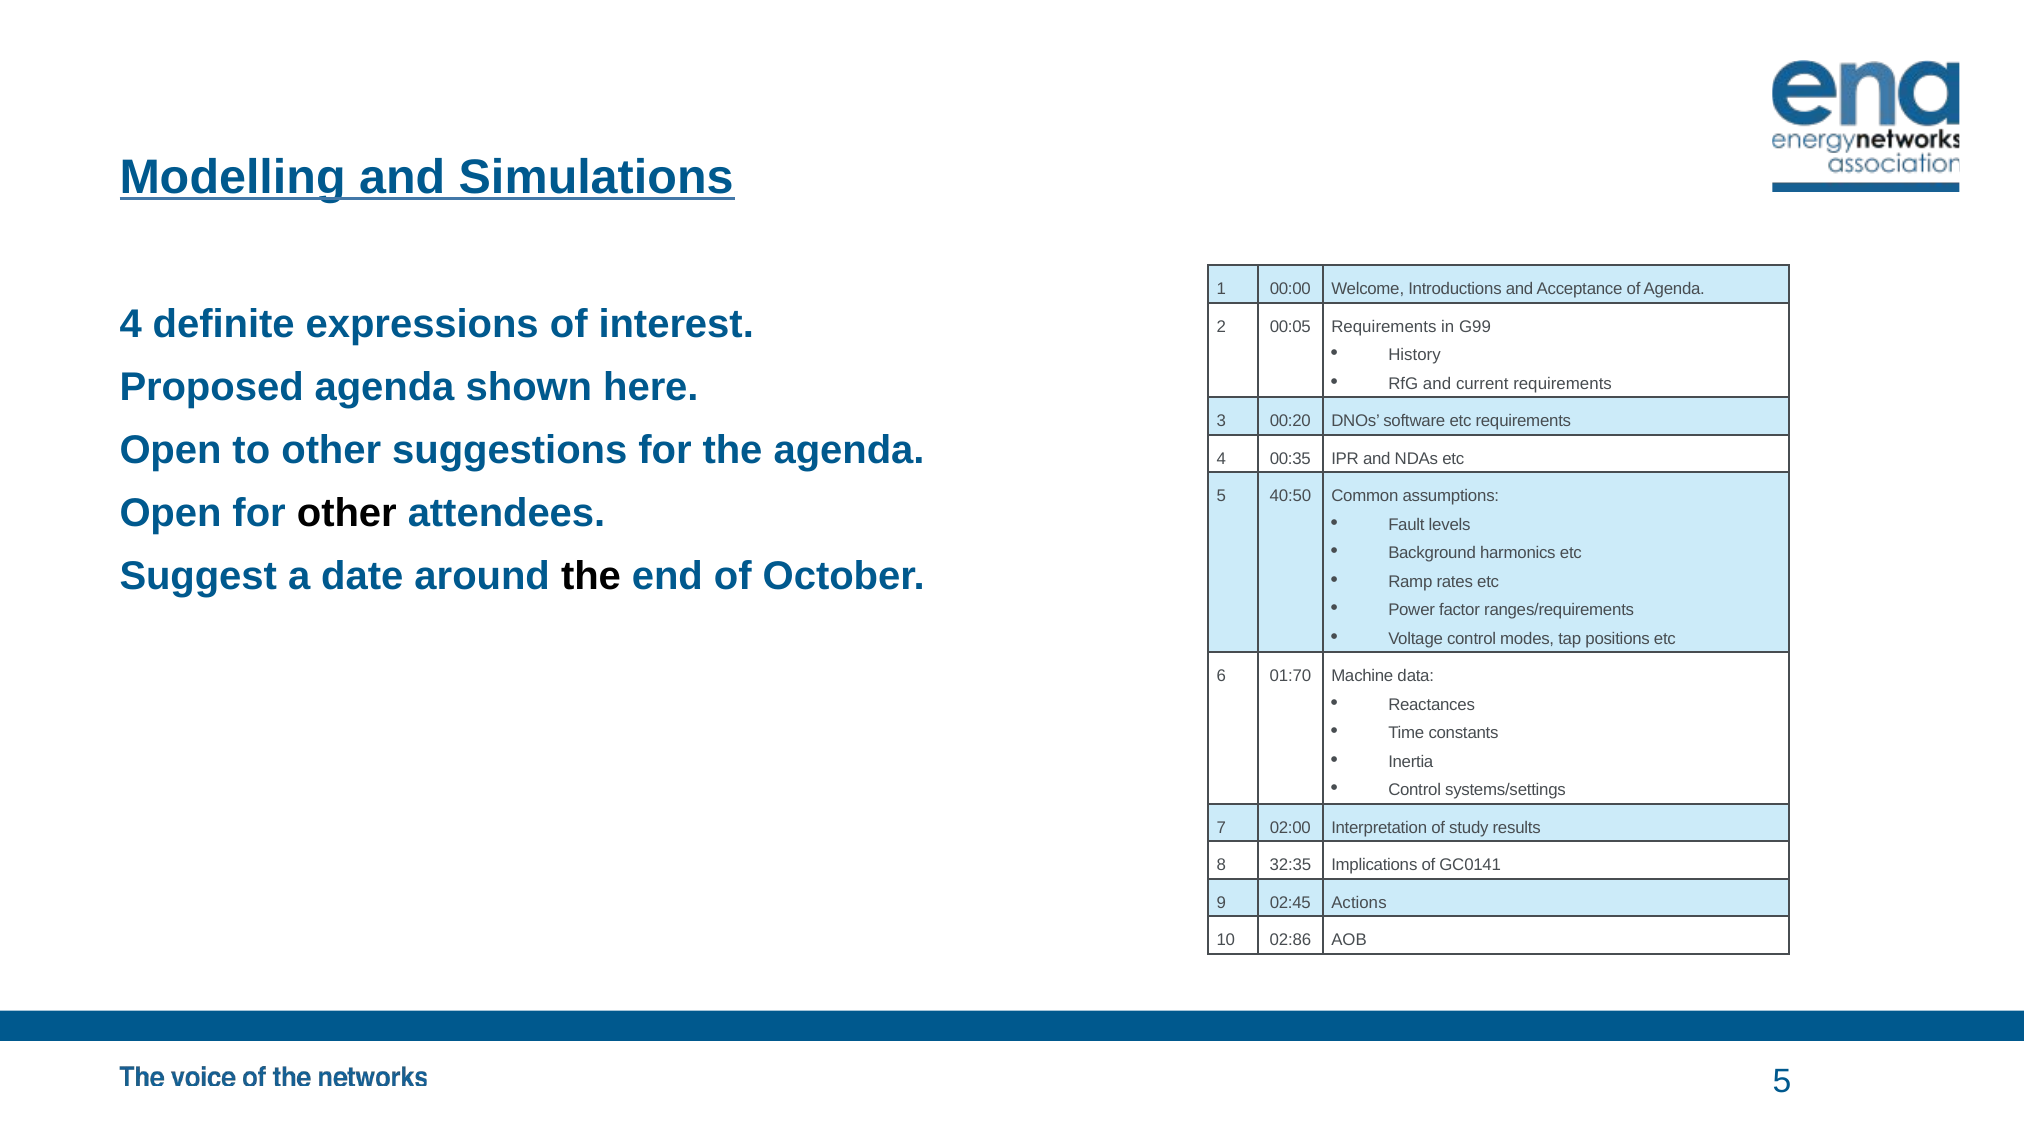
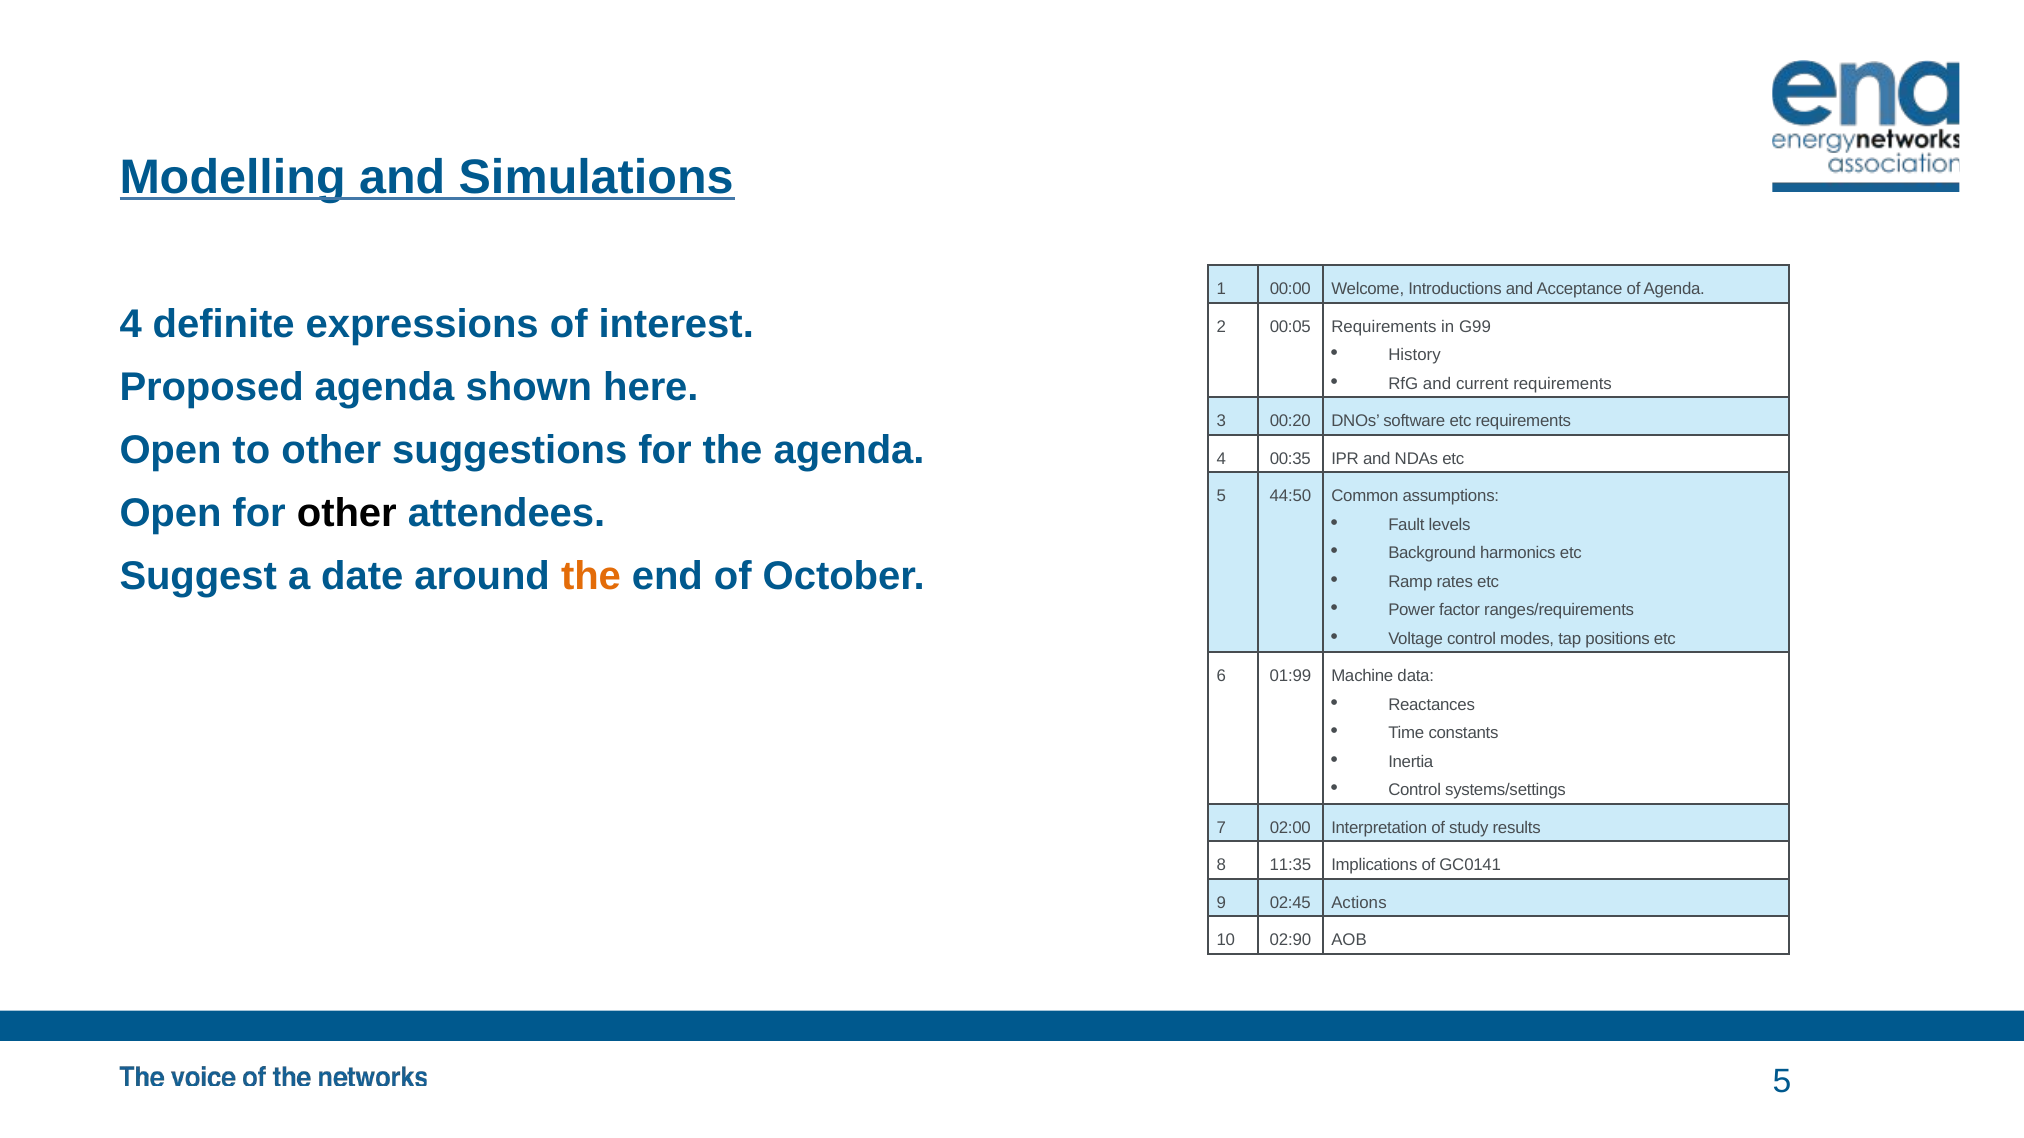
40:50: 40:50 -> 44:50
the at (591, 577) colour: black -> orange
01:70: 01:70 -> 01:99
32:35: 32:35 -> 11:35
02:86: 02:86 -> 02:90
